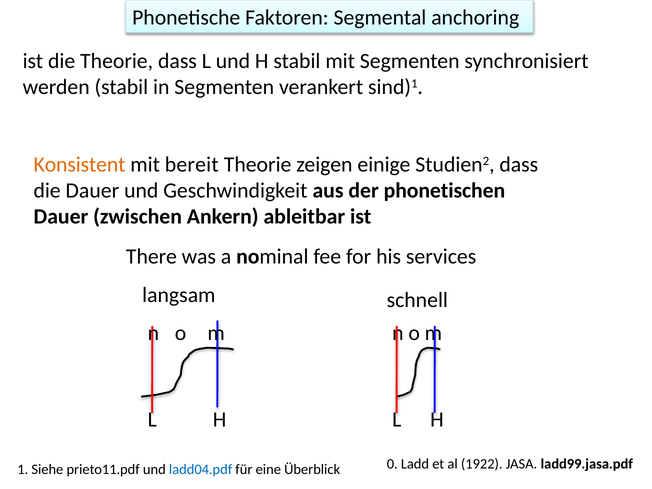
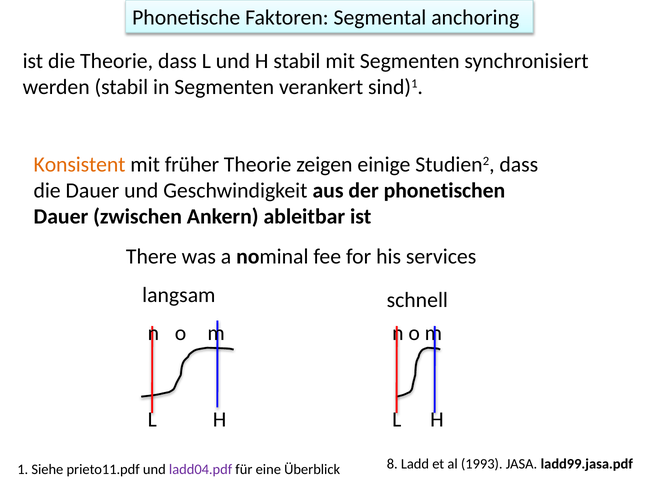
bereit: bereit -> früher
ladd04.pdf colour: blue -> purple
0: 0 -> 8
1922: 1922 -> 1993
